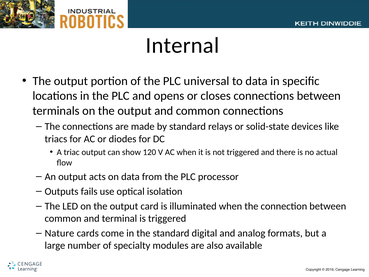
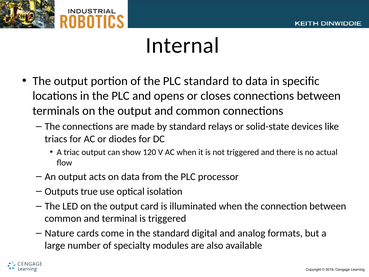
PLC universal: universal -> standard
fails: fails -> true
